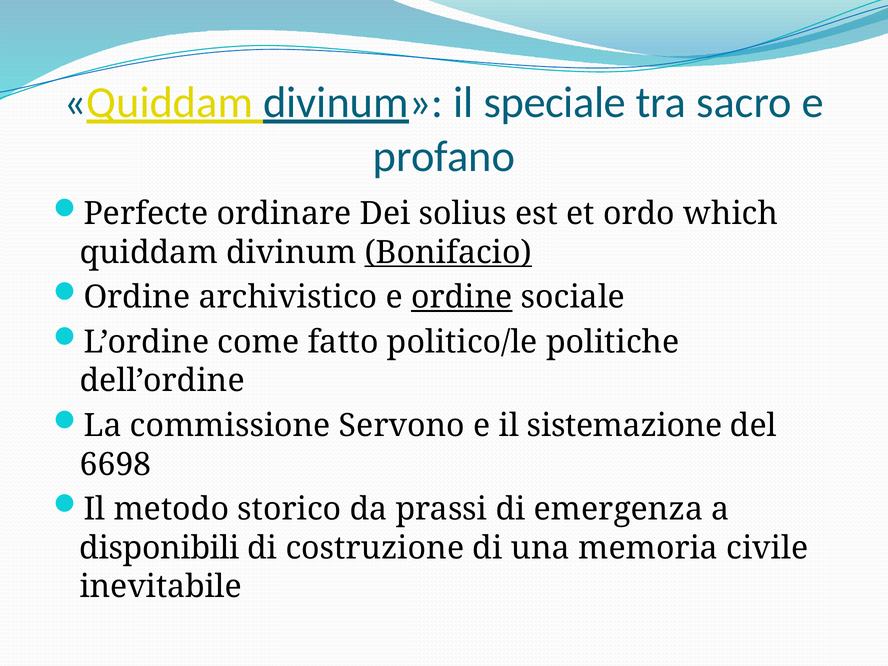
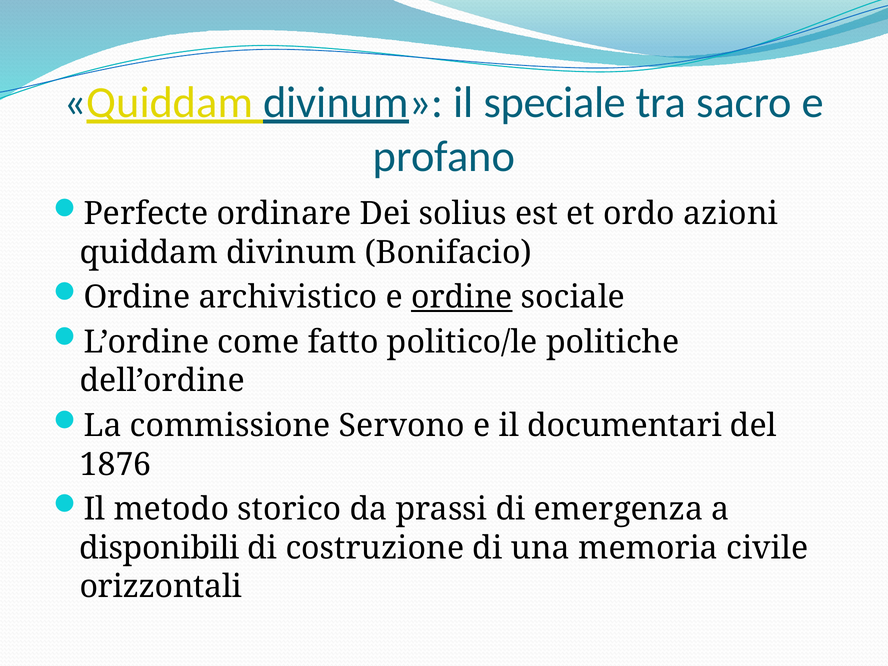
which: which -> azioni
Bonifacio underline: present -> none
sistemazione: sistemazione -> documentari
6698: 6698 -> 1876
inevitabile: inevitabile -> orizzontali
